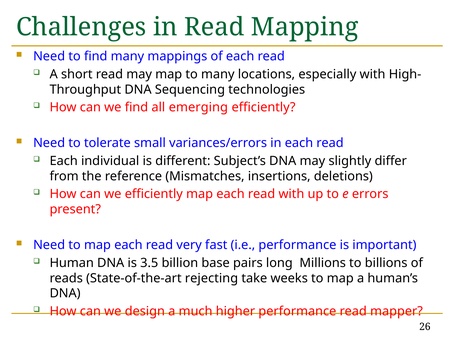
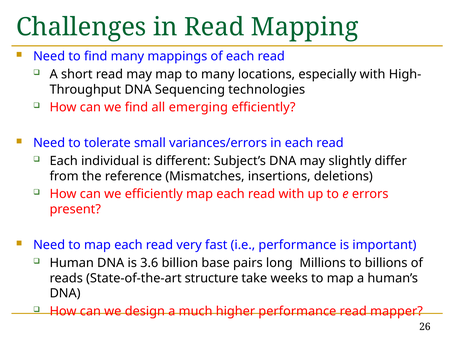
3.5: 3.5 -> 3.6
rejecting: rejecting -> structure
